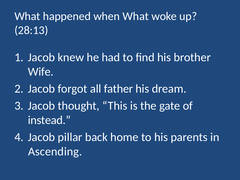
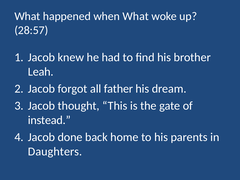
28:13: 28:13 -> 28:57
Wife: Wife -> Leah
pillar: pillar -> done
Ascending: Ascending -> Daughters
